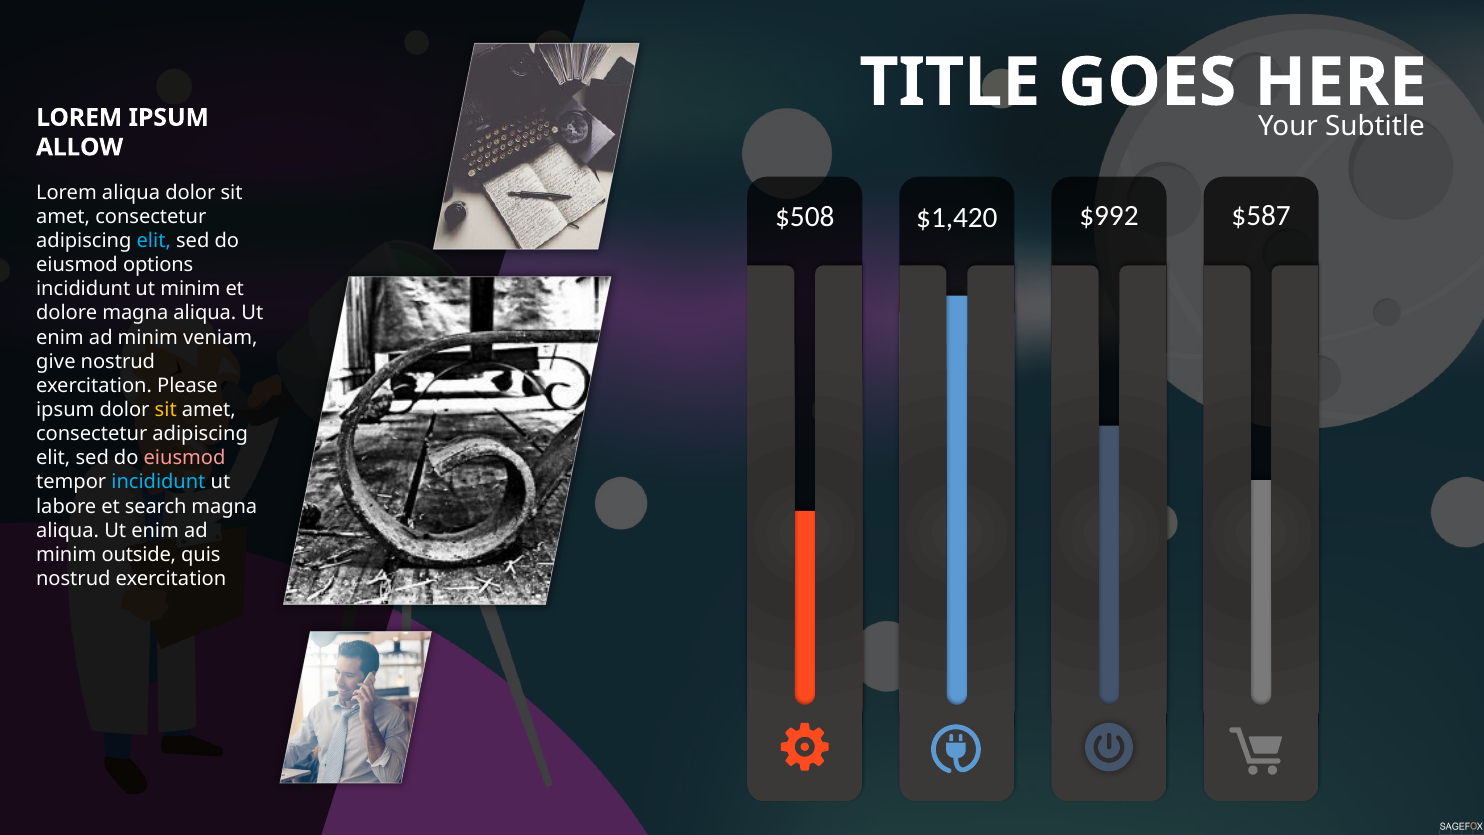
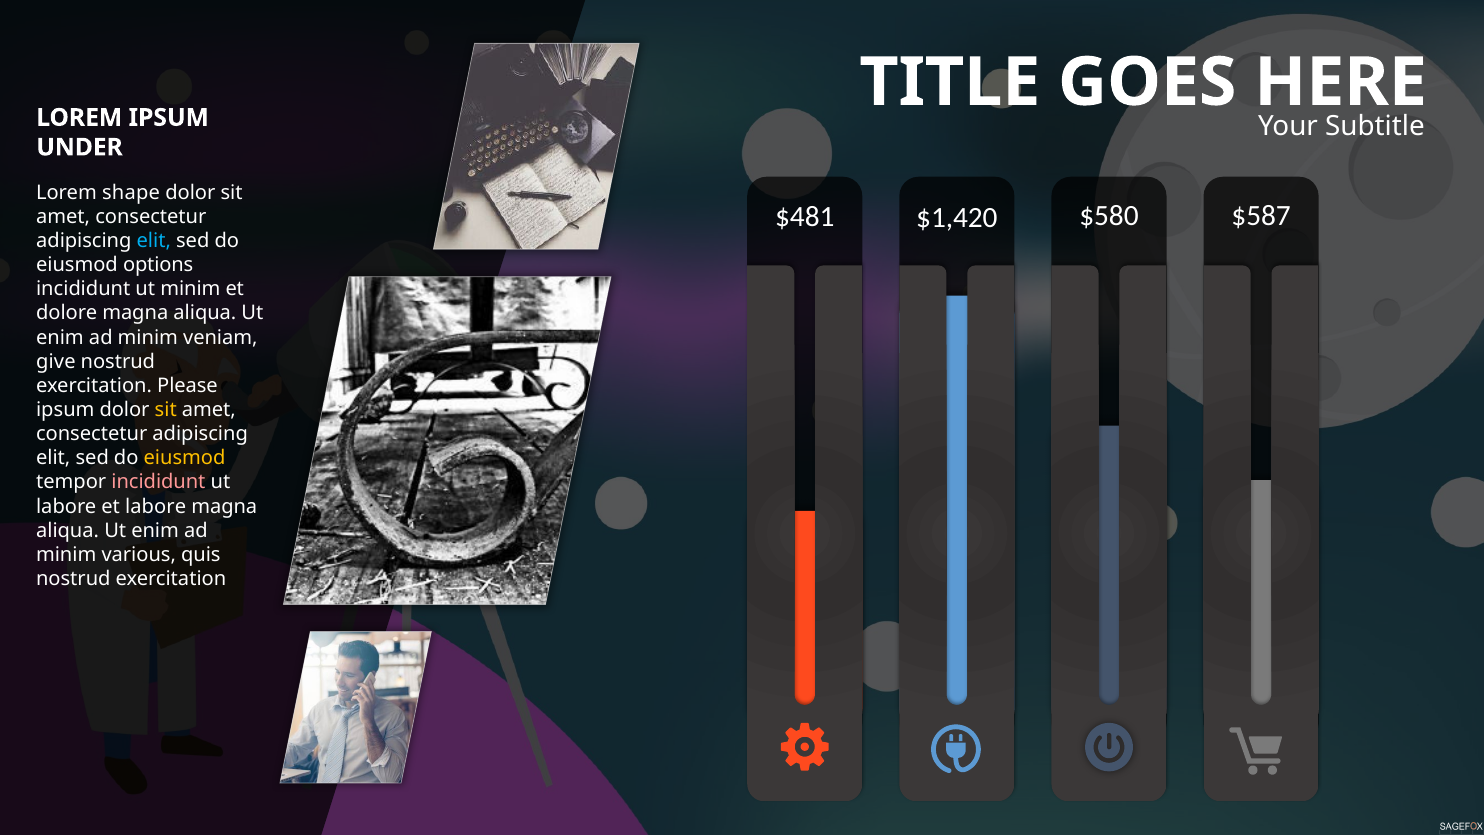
ALLOW: ALLOW -> UNDER
Lorem aliqua: aliqua -> shape
$508: $508 -> $481
$992: $992 -> $580
eiusmod at (185, 458) colour: pink -> yellow
incididunt at (158, 482) colour: light blue -> pink
et search: search -> labore
outside: outside -> various
